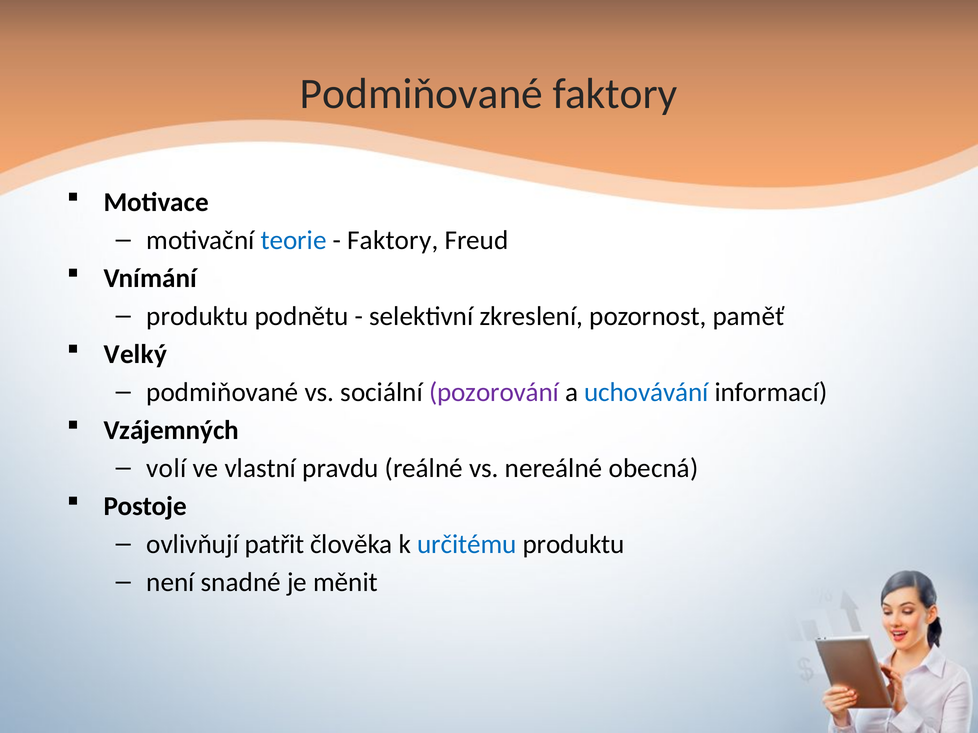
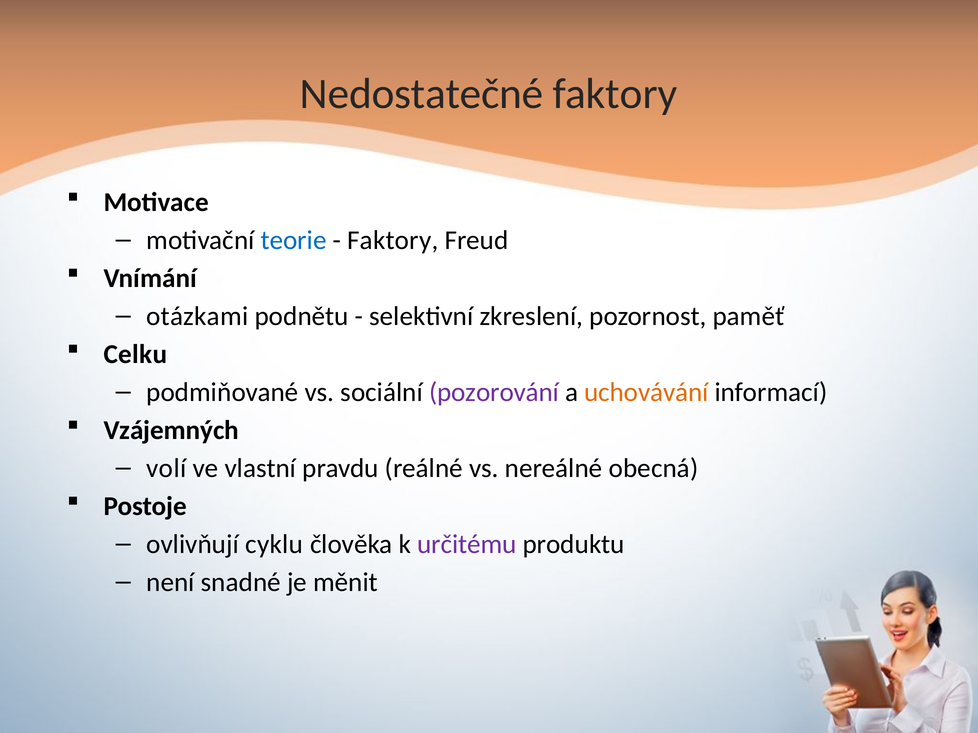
Podmiňované at (421, 94): Podmiňované -> Nedostatečné
produktu at (197, 317): produktu -> otázkami
Velký: Velký -> Celku
uchovávání colour: blue -> orange
patřit: patřit -> cyklu
určitému colour: blue -> purple
